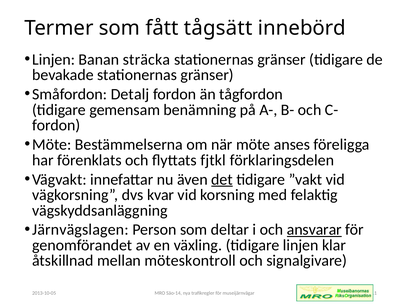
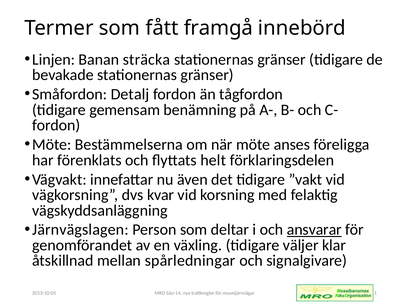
tågsätt: tågsätt -> framgå
fjtkl: fjtkl -> helt
det underline: present -> none
tidigare linjen: linjen -> väljer
möteskontroll: möteskontroll -> spårledningar
